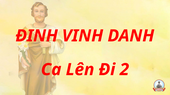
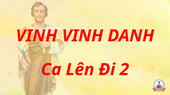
ĐINH at (37, 36): ĐINH -> VINH
